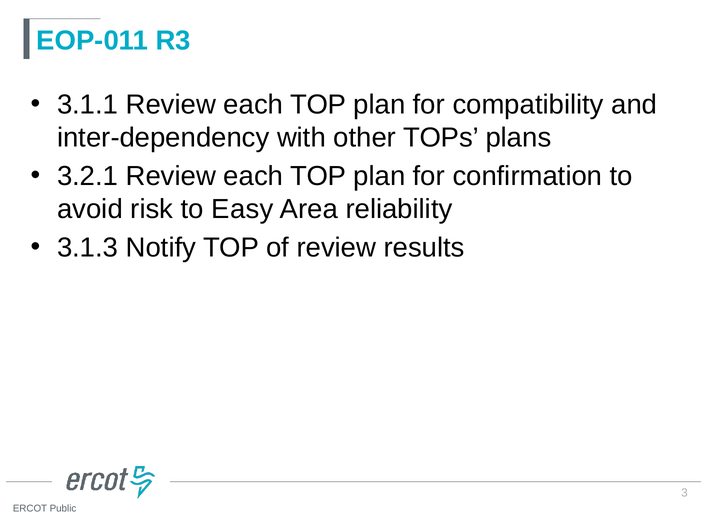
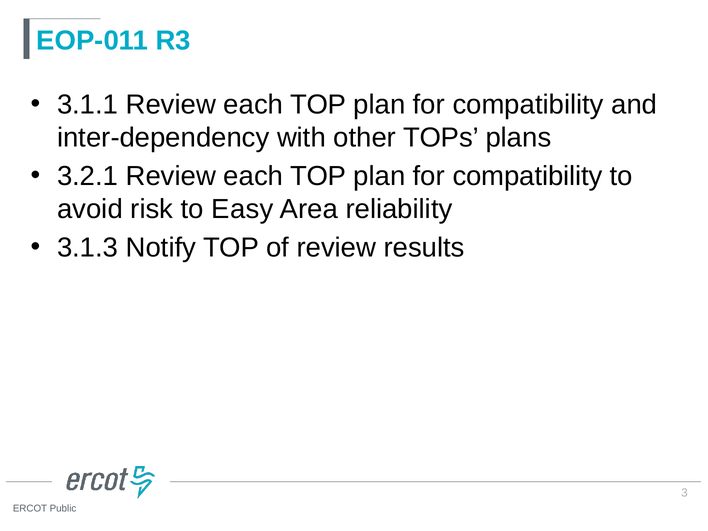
confirmation at (527, 176): confirmation -> compatibility
